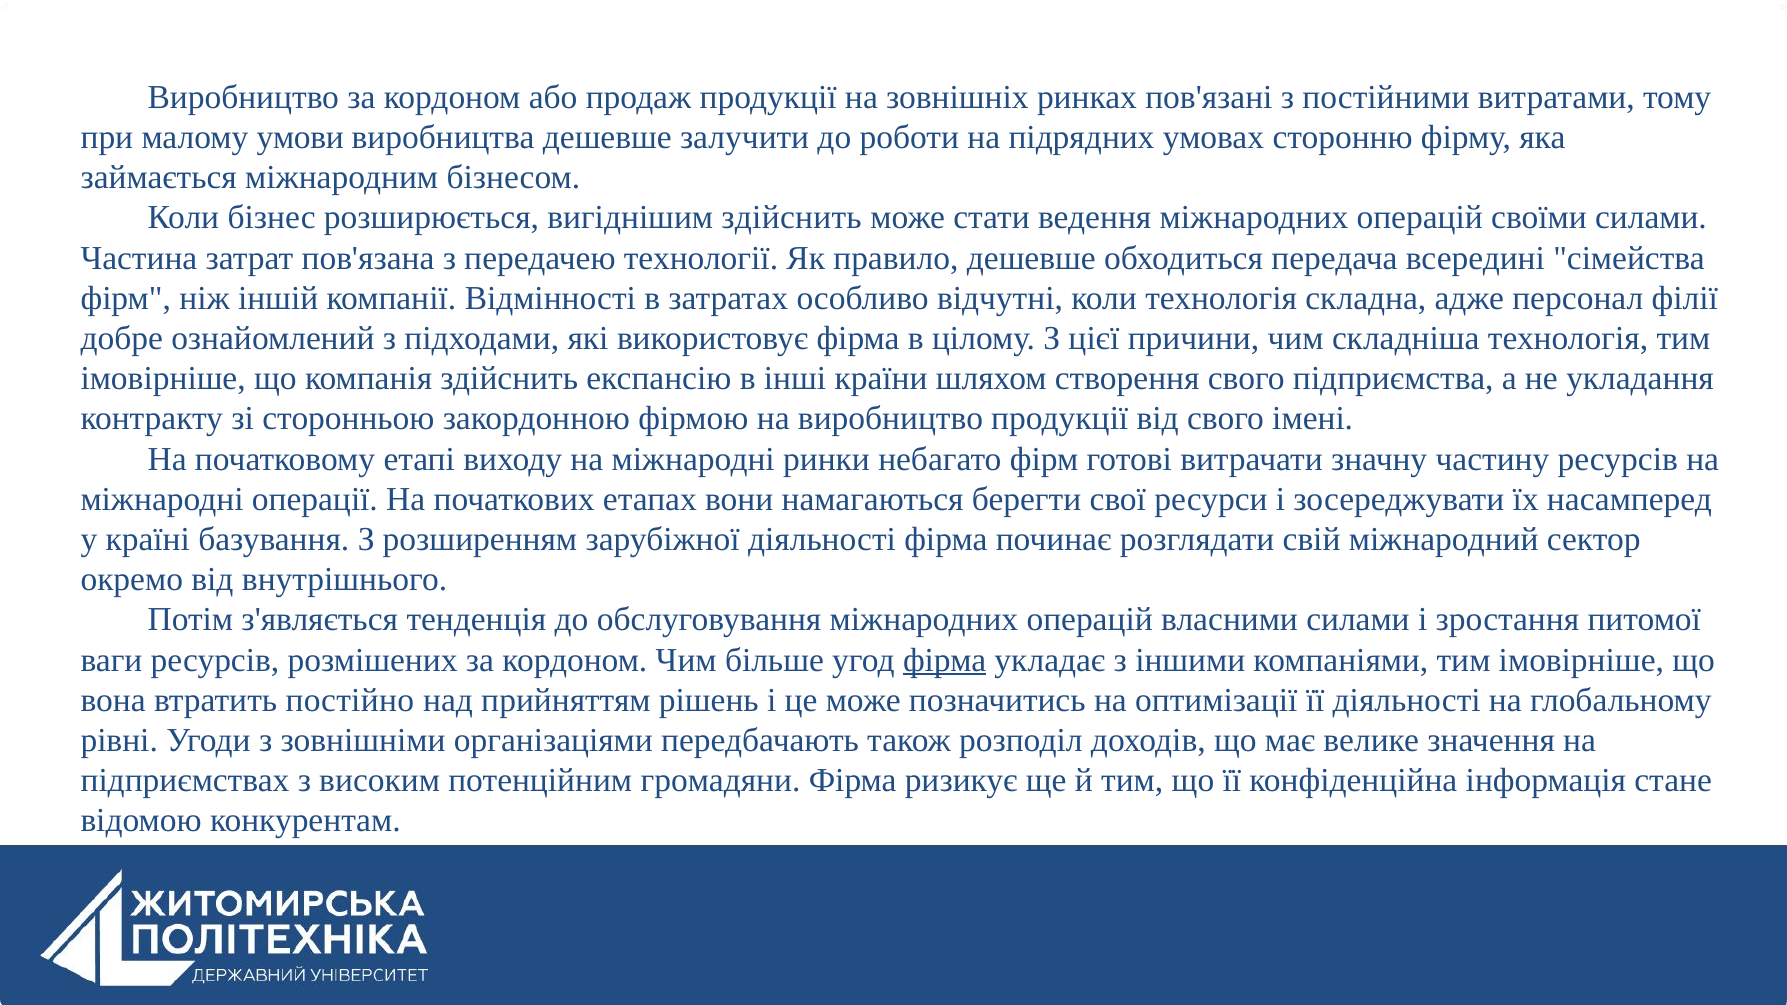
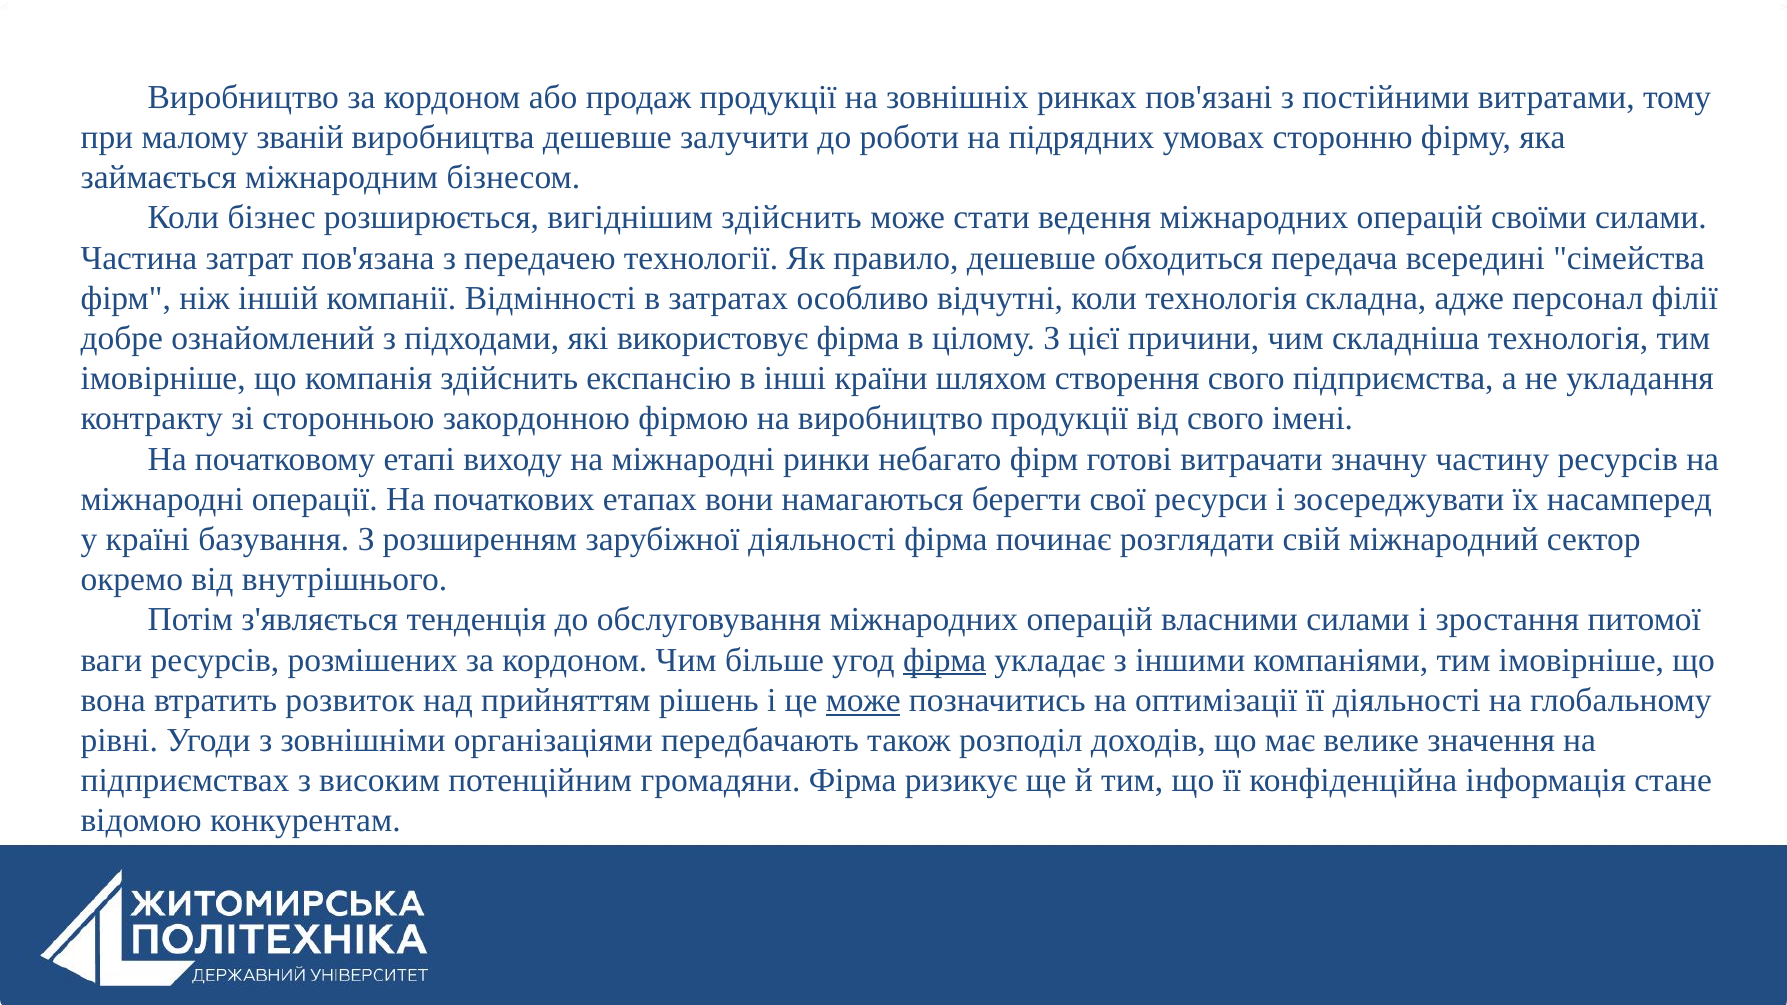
умови: умови -> званій
постійно: постійно -> розвиток
може at (863, 700) underline: none -> present
